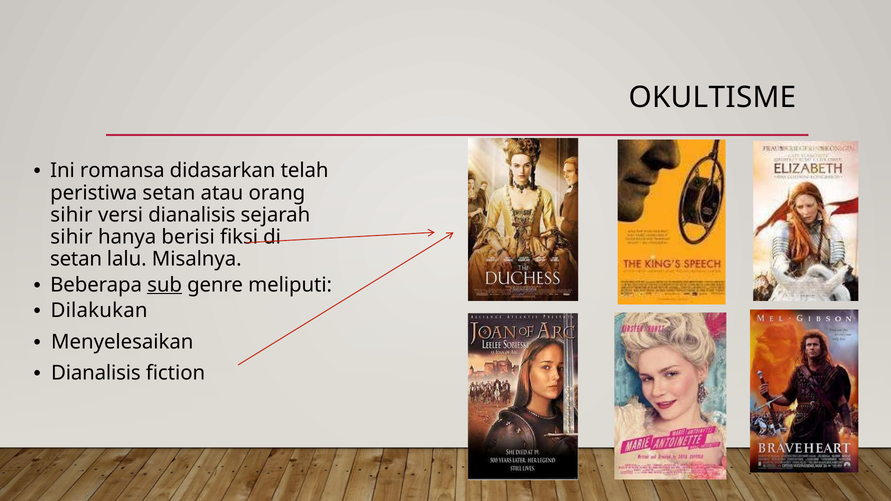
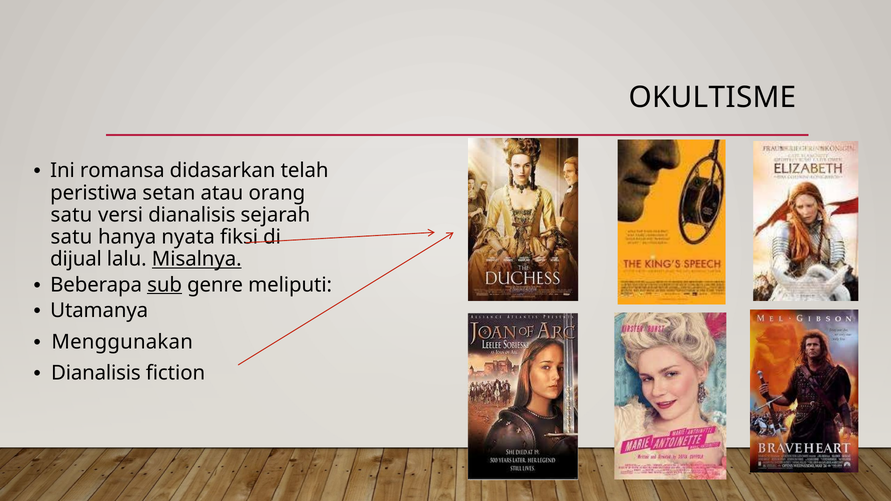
sihir at (71, 215): sihir -> satu
sihir at (71, 237): sihir -> satu
berisi: berisi -> nyata
setan at (76, 259): setan -> dijual
Misalnya underline: none -> present
Dilakukan: Dilakukan -> Utamanya
Menyelesaikan: Menyelesaikan -> Menggunakan
